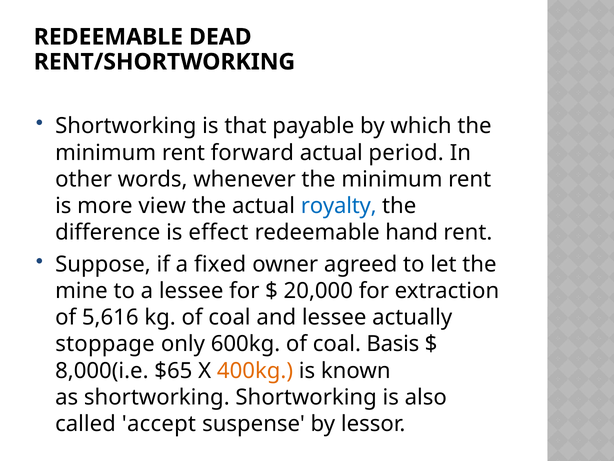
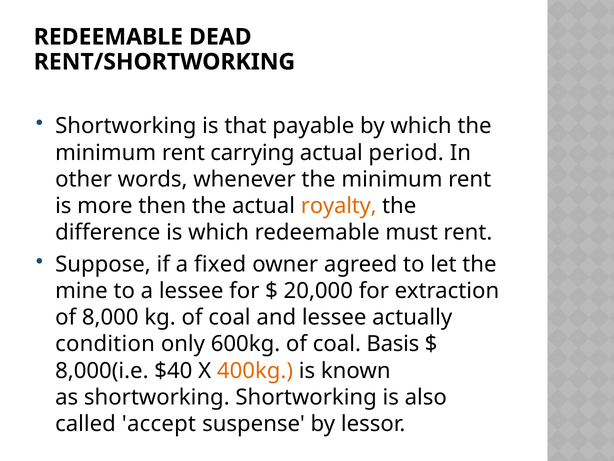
forward: forward -> carrying
view: view -> then
royalty colour: blue -> orange
is effect: effect -> which
hand: hand -> must
5,616: 5,616 -> 8,000
stoppage: stoppage -> condition
$65: $65 -> $40
